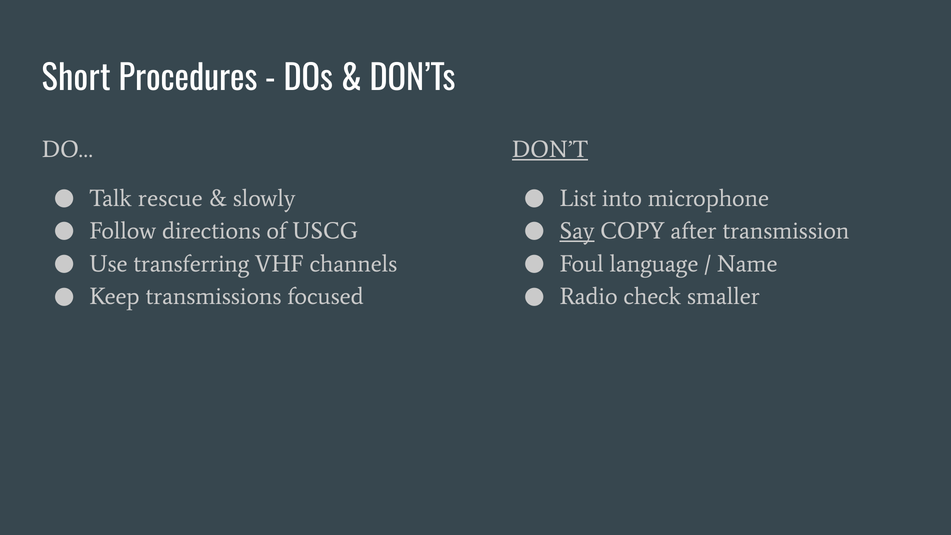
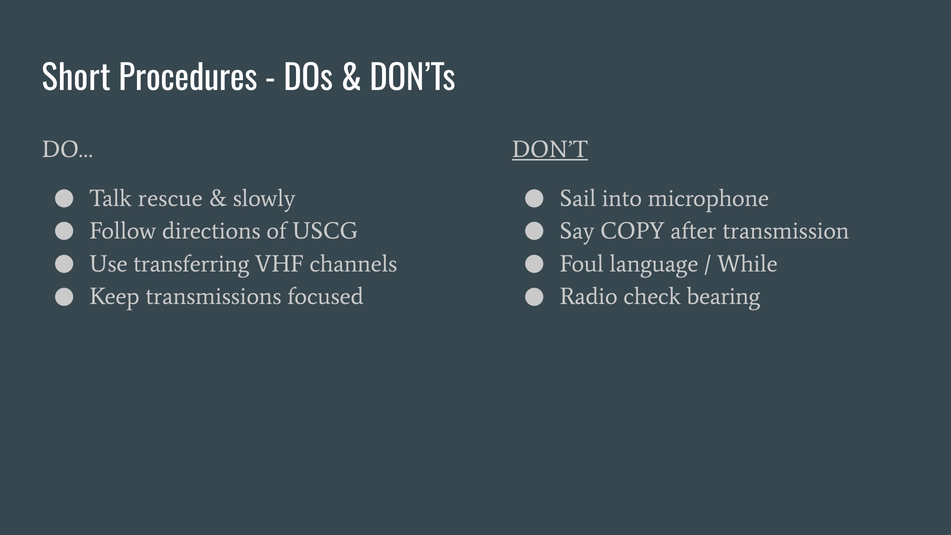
List: List -> Sail
Say underline: present -> none
Name: Name -> While
smaller: smaller -> bearing
